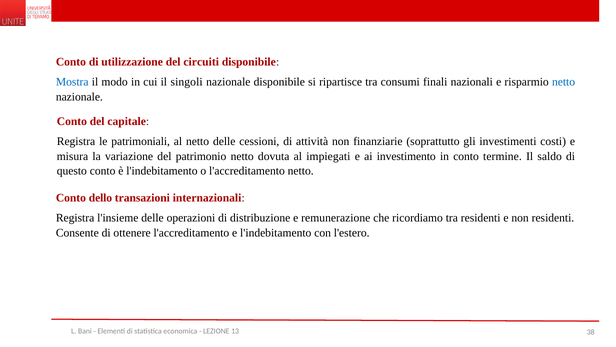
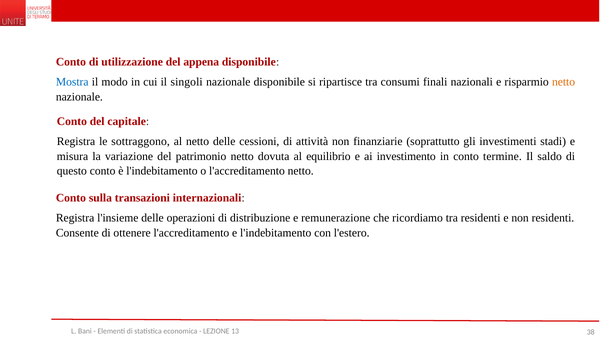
circuiti: circuiti -> appena
netto at (564, 82) colour: blue -> orange
patrimoniali: patrimoniali -> sottraggono
costi: costi -> stadi
impiegati: impiegati -> equilibrio
dello: dello -> sulla
